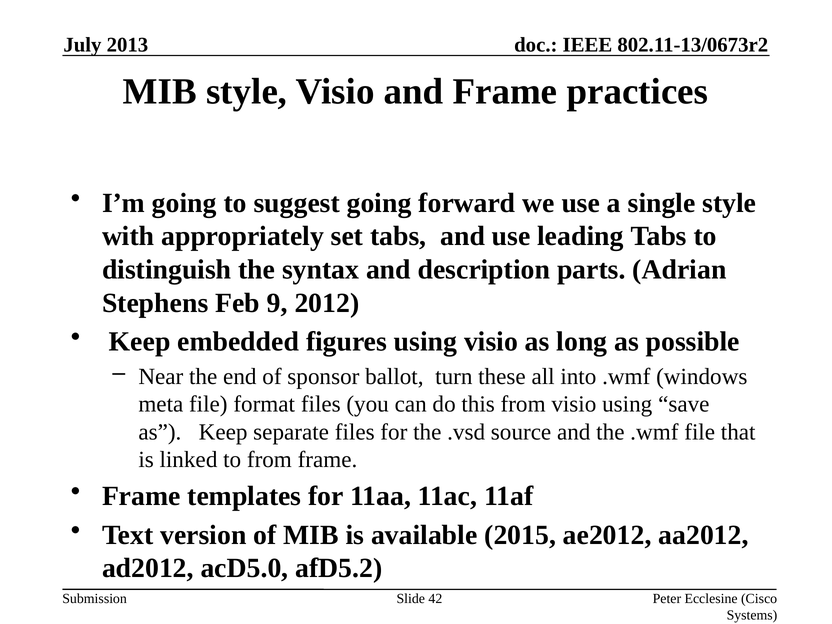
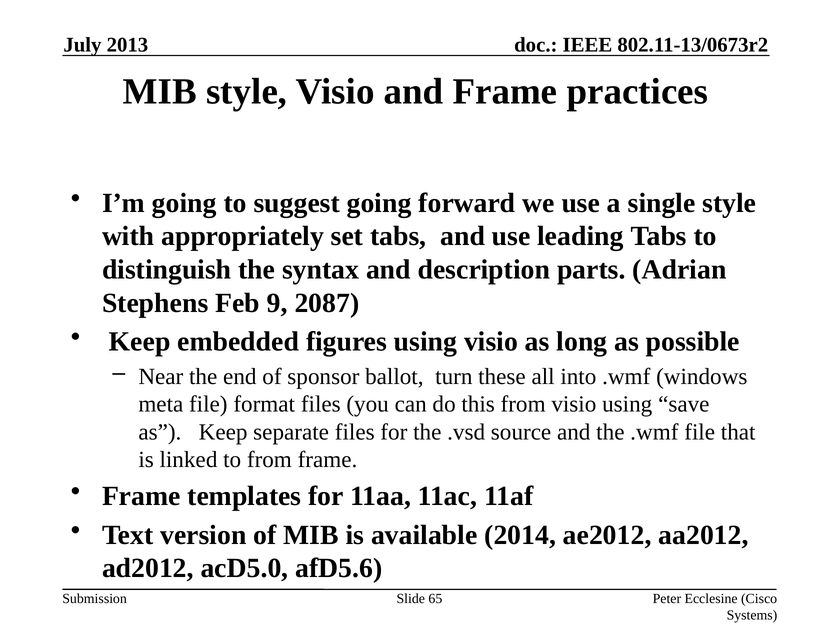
2012: 2012 -> 2087
2015: 2015 -> 2014
afD5.2: afD5.2 -> afD5.6
42: 42 -> 65
